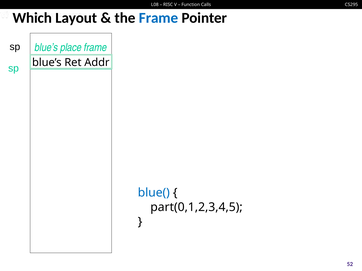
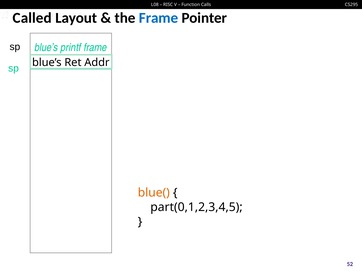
Which: Which -> Called
place: place -> printf
blue( colour: blue -> orange
